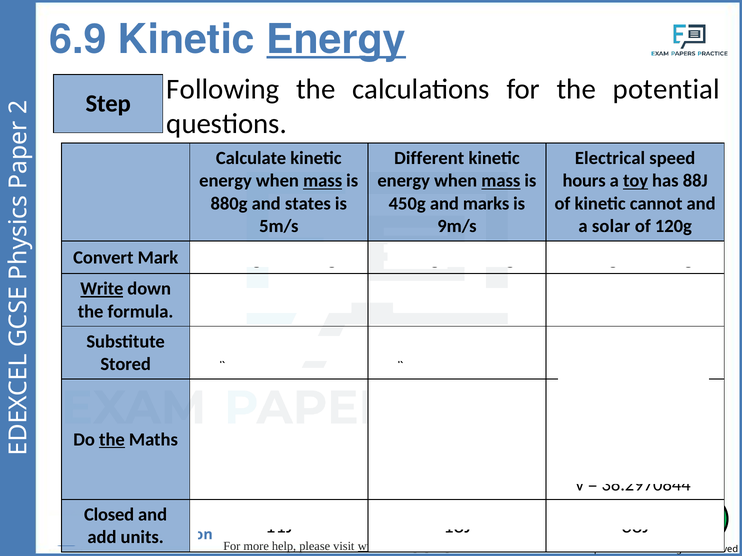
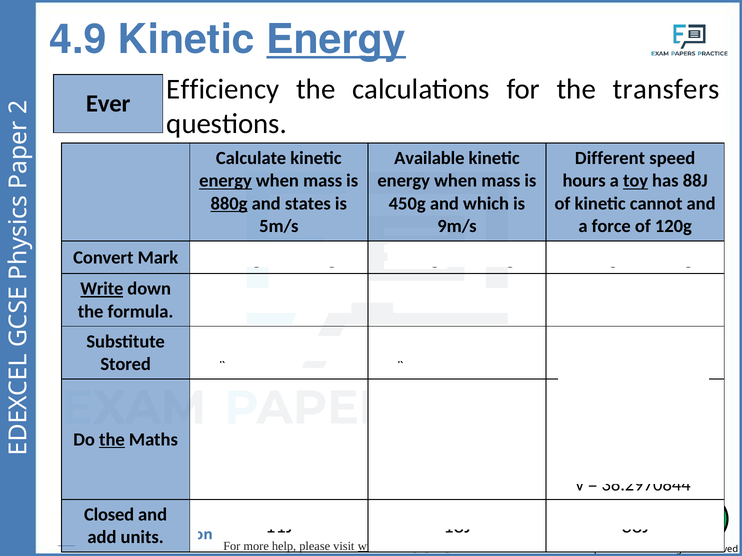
6.9: 6.9 -> 4.9
Following: Following -> Efficiency
potential: potential -> transfers
Step: Step -> Ever
Different: Different -> Available
Electrical: Electrical -> Different
energy at (226, 181) underline: none -> present
mass at (323, 181) underline: present -> none
mass at (501, 181) underline: present -> none
880g at (229, 204) underline: none -> present
marks: marks -> which
solar: solar -> force
